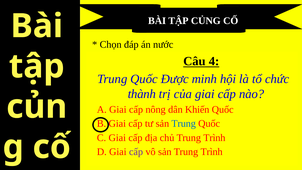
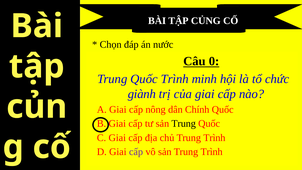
4: 4 -> 0
Quốc Được: Được -> Trình
thành: thành -> giành
Khiến: Khiến -> Chính
Trung at (184, 123) colour: blue -> black
